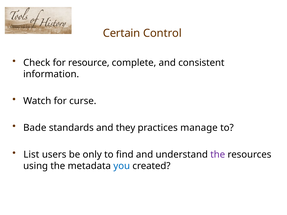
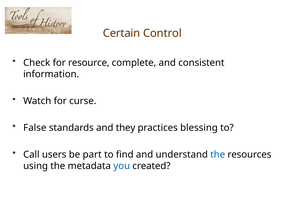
Bade: Bade -> False
manage: manage -> blessing
List: List -> Call
only: only -> part
the at (218, 155) colour: purple -> blue
